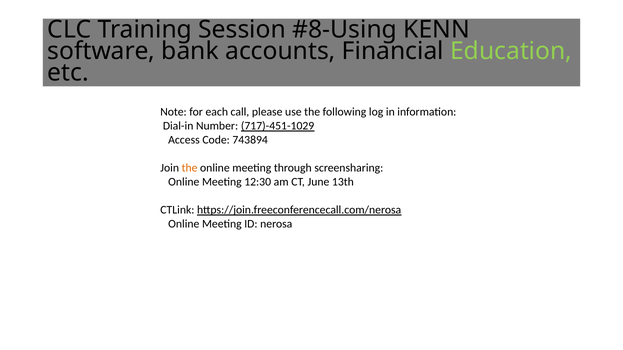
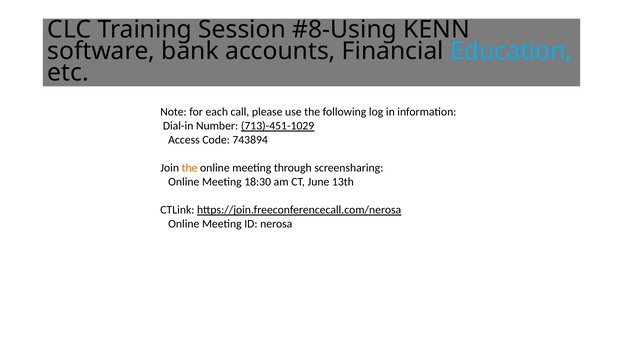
Education colour: light green -> light blue
717)-451-1029: 717)-451-1029 -> 713)-451-1029
12:30: 12:30 -> 18:30
